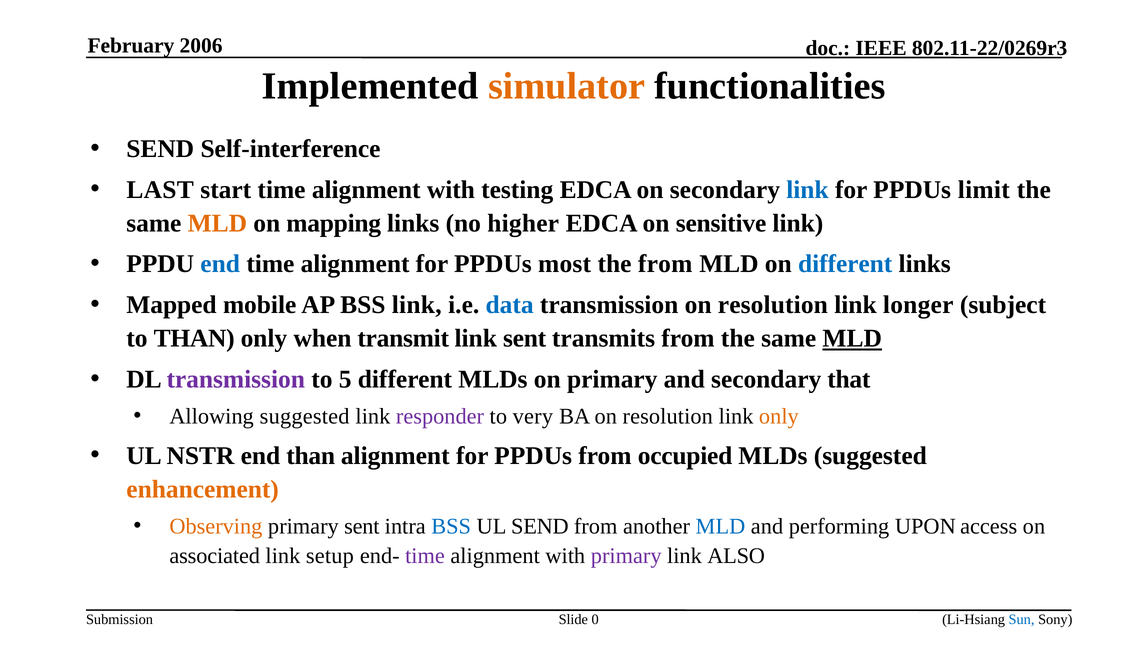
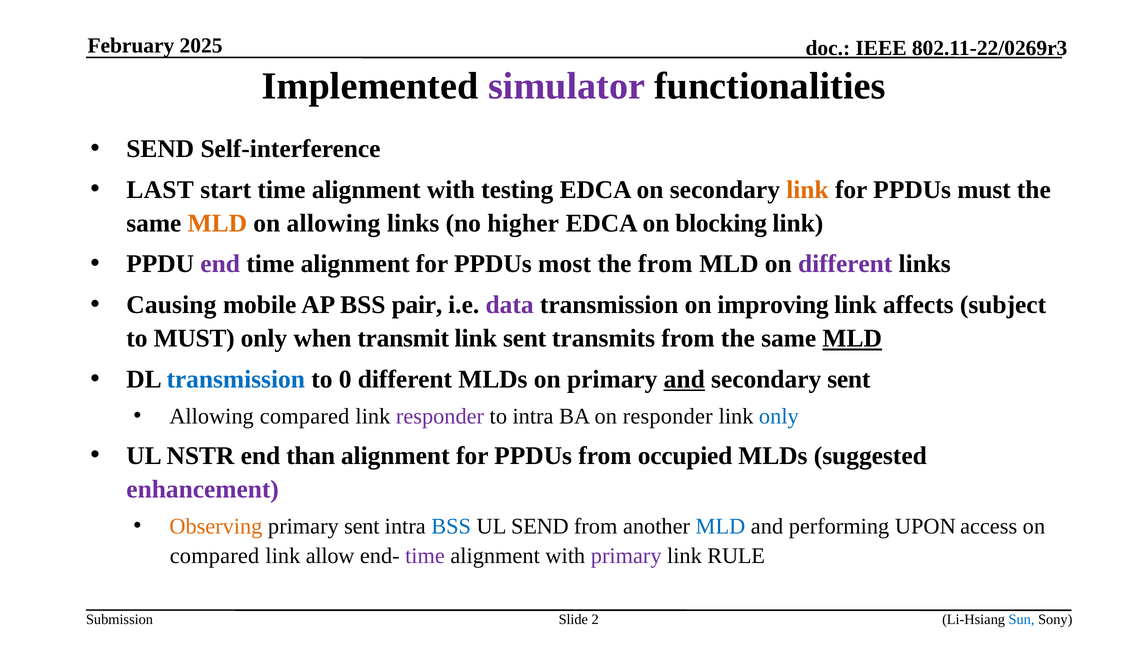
2006: 2006 -> 2025
simulator colour: orange -> purple
link at (807, 190) colour: blue -> orange
PPDUs limit: limit -> must
on mapping: mapping -> allowing
sensitive: sensitive -> blocking
end at (220, 264) colour: blue -> purple
different at (845, 264) colour: blue -> purple
Mapped: Mapped -> Causing
BSS link: link -> pair
data colour: blue -> purple
transmission on resolution: resolution -> improving
longer: longer -> affects
to THAN: THAN -> MUST
transmission at (236, 379) colour: purple -> blue
5: 5 -> 0
and at (684, 379) underline: none -> present
secondary that: that -> sent
Allowing suggested: suggested -> compared
to very: very -> intra
BA on resolution: resolution -> responder
only at (779, 416) colour: orange -> blue
enhancement colour: orange -> purple
associated at (215, 556): associated -> compared
setup: setup -> allow
ALSO: ALSO -> RULE
0: 0 -> 2
